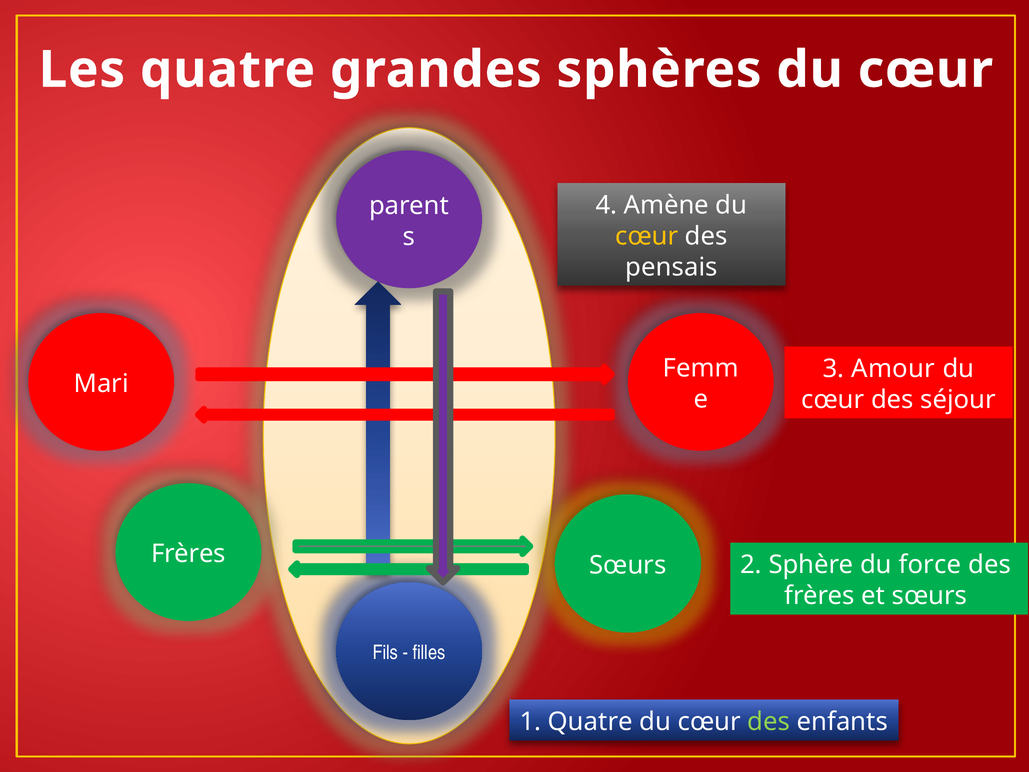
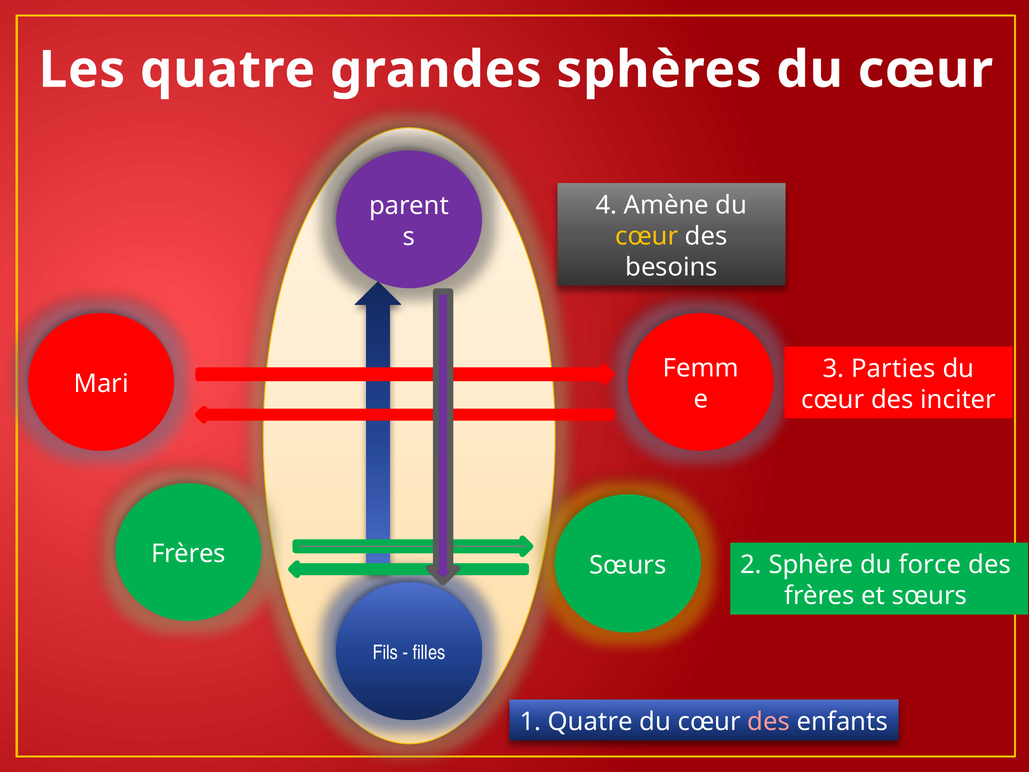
pensais: pensais -> besoins
Amour: Amour -> Parties
séjour: séjour -> inciter
des at (769, 721) colour: light green -> pink
